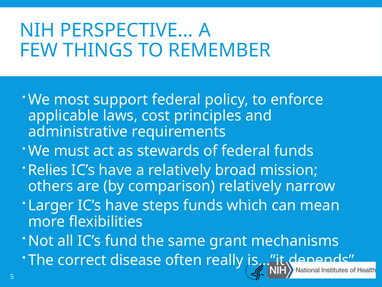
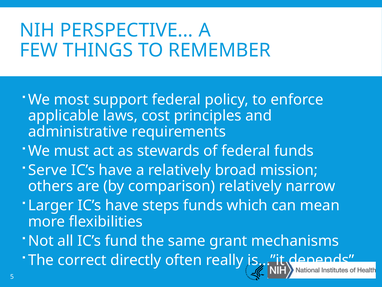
Relies: Relies -> Serve
disease: disease -> directly
